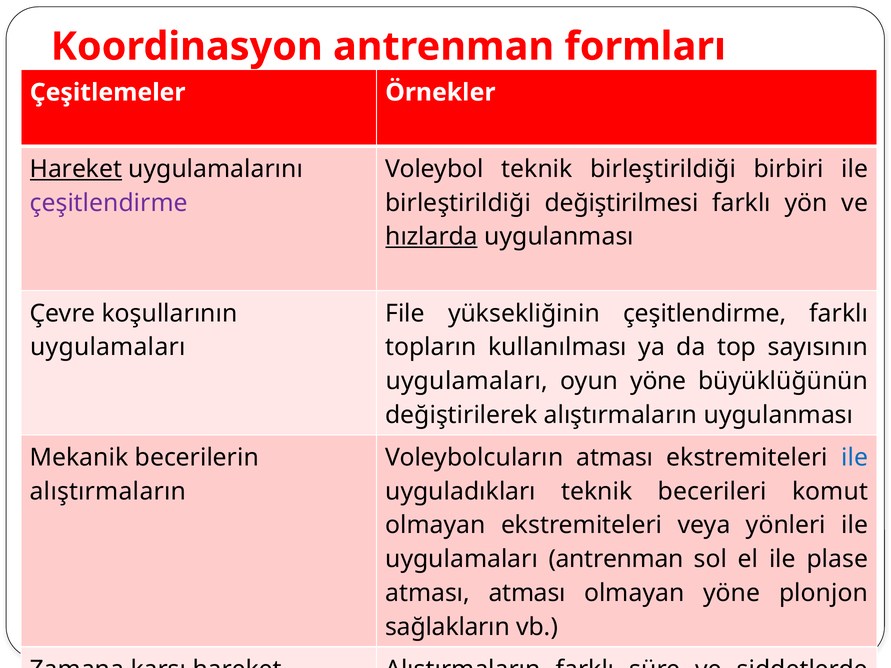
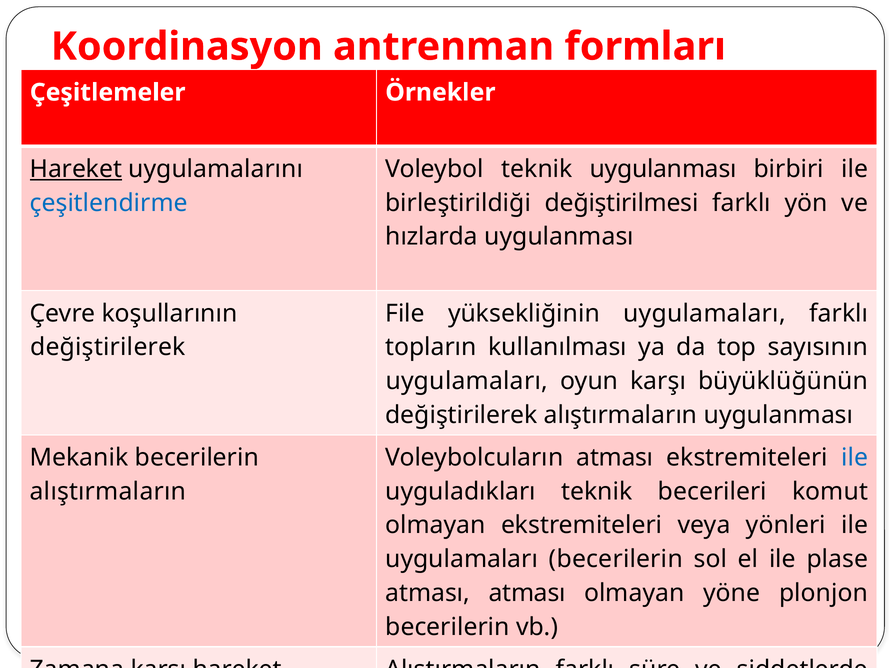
teknik birleştirildiği: birleştirildiği -> uygulanması
çeşitlendirme at (109, 203) colour: purple -> blue
hızlarda underline: present -> none
yüksekliğinin çeşitlendirme: çeşitlendirme -> uygulamaları
uygulamaları at (108, 347): uygulamaları -> değiştirilerek
oyun yöne: yöne -> karşı
uygulamaları antrenman: antrenman -> becerilerin
sağlakların at (448, 627): sağlakların -> becerilerin
